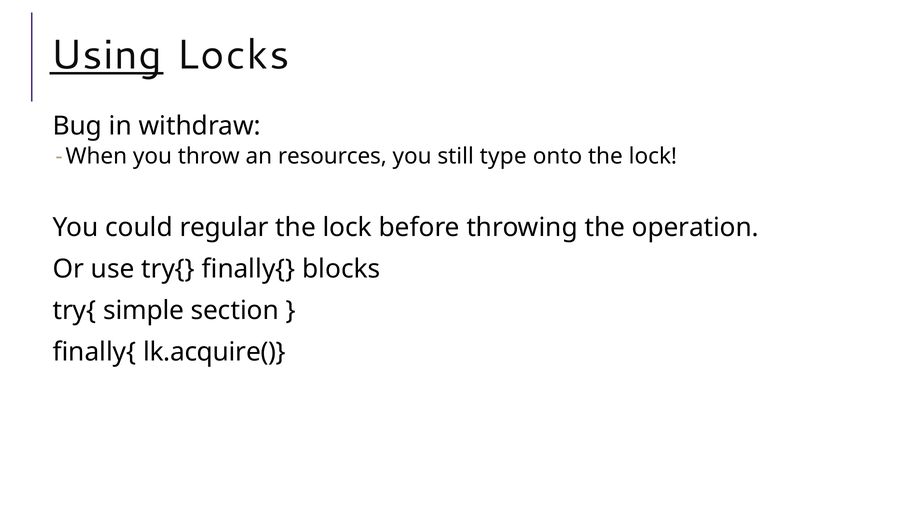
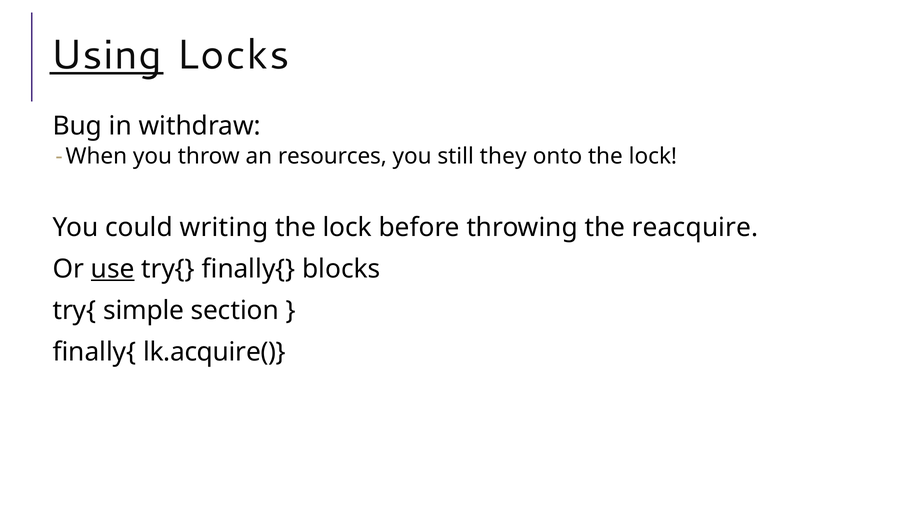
type: type -> they
regular: regular -> writing
operation: operation -> reacquire
use underline: none -> present
